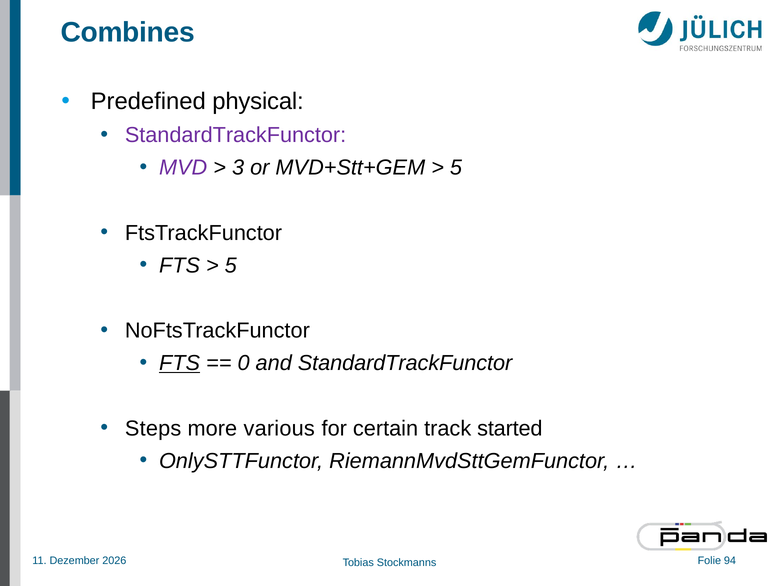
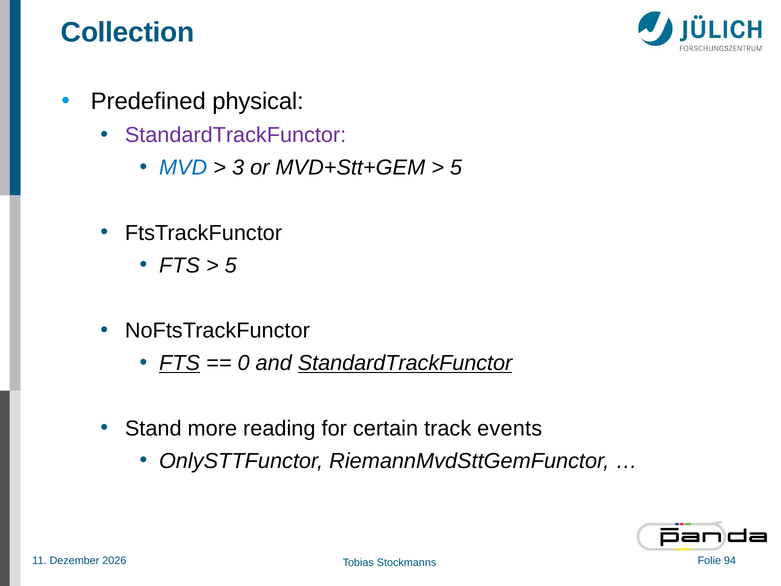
Combines: Combines -> Collection
MVD colour: purple -> blue
StandardTrackFunctor at (405, 363) underline: none -> present
Steps: Steps -> Stand
various: various -> reading
started: started -> events
